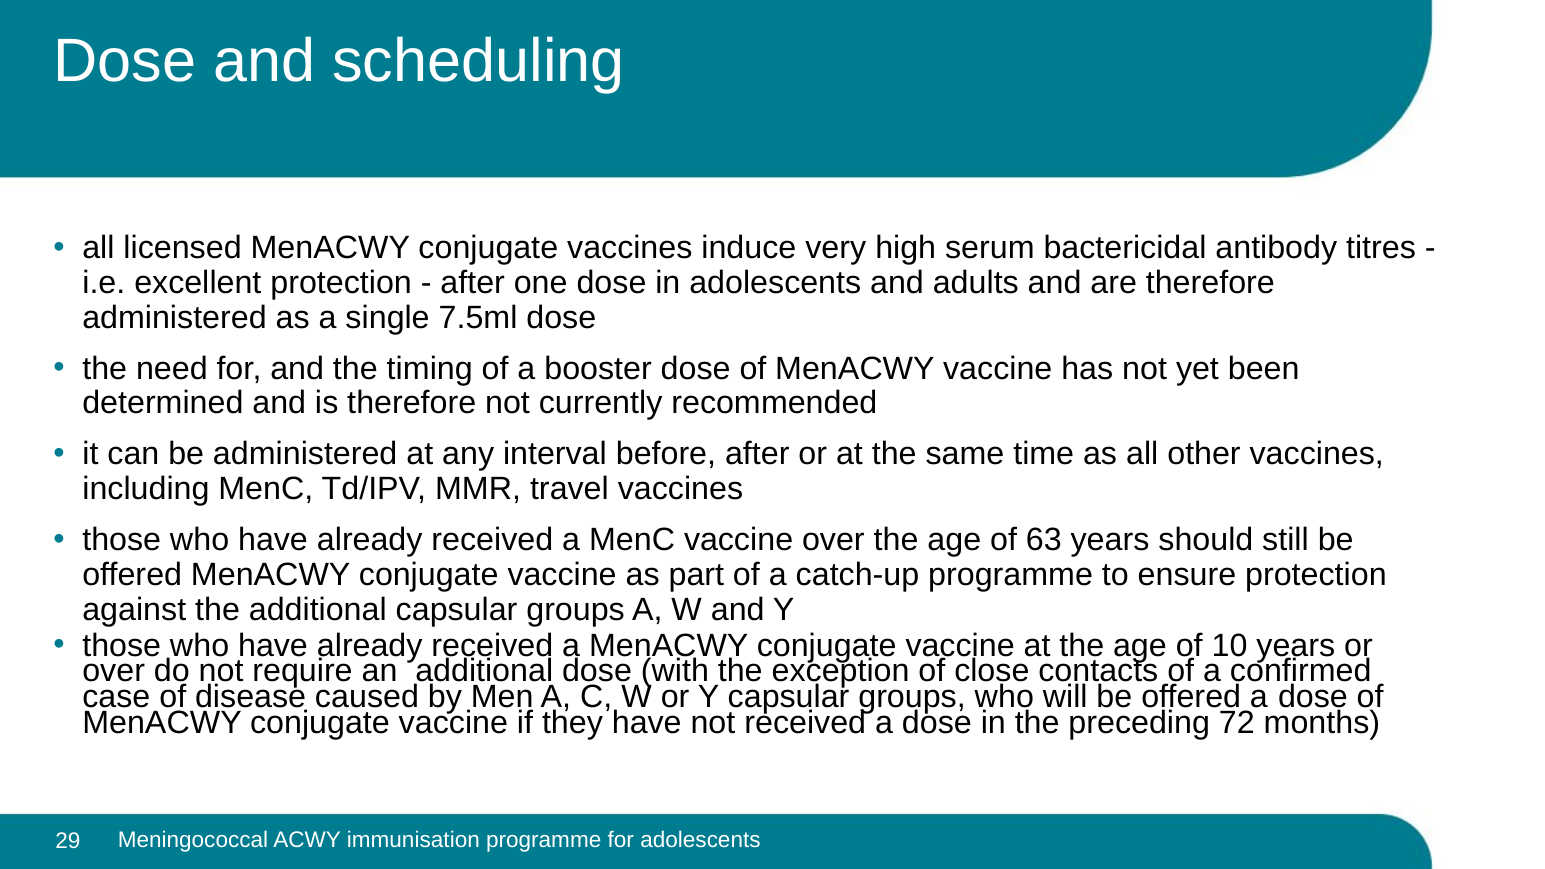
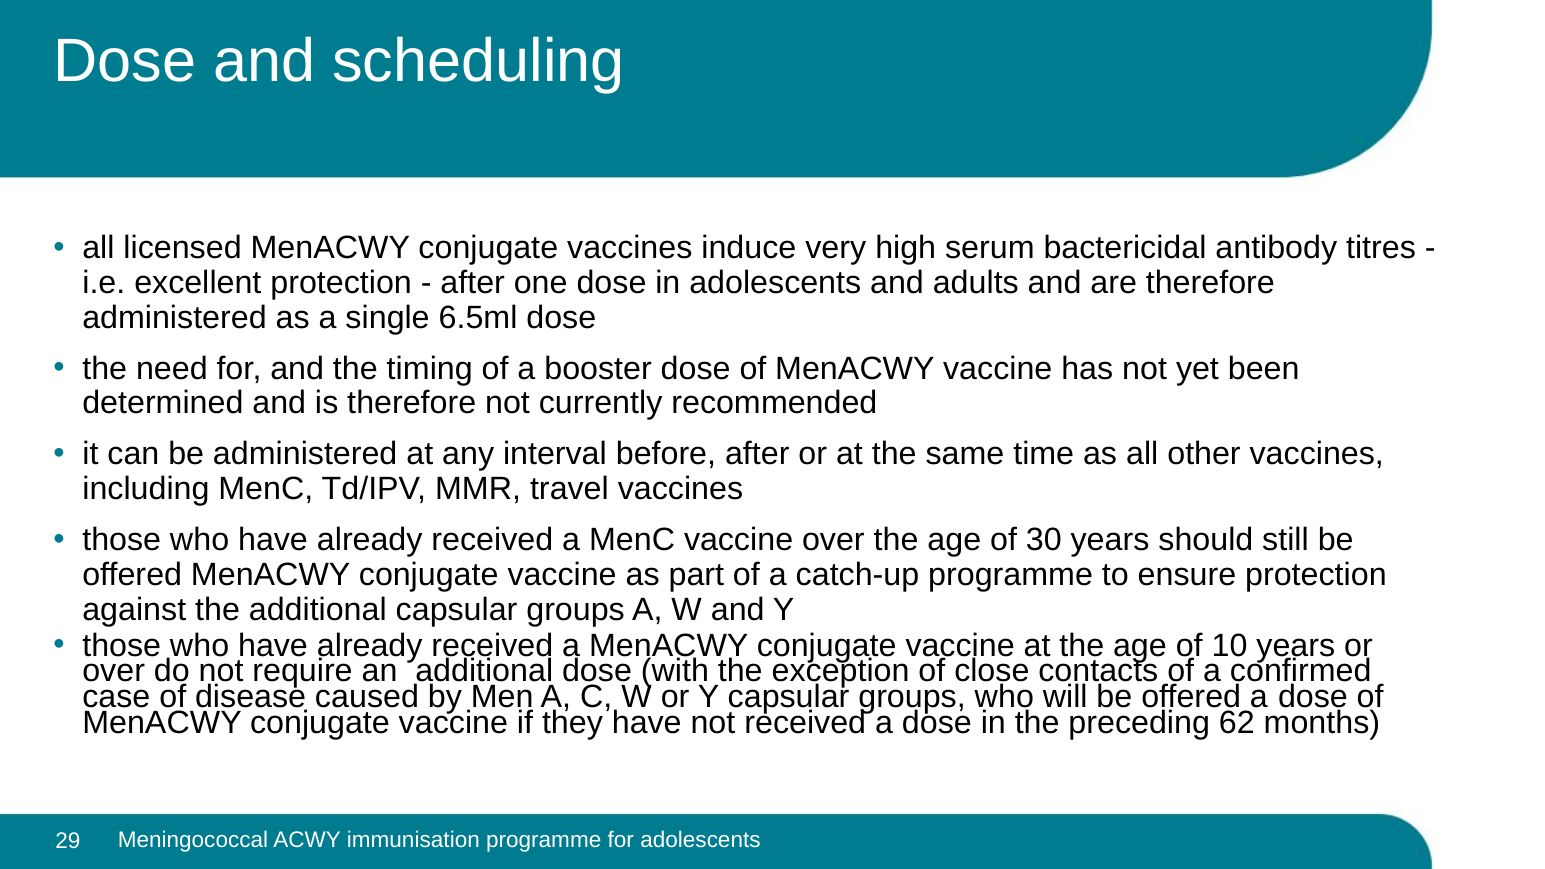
7.5ml: 7.5ml -> 6.5ml
63: 63 -> 30
72: 72 -> 62
